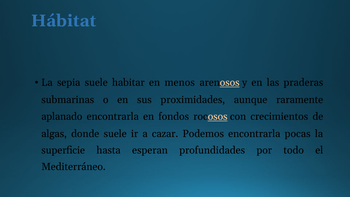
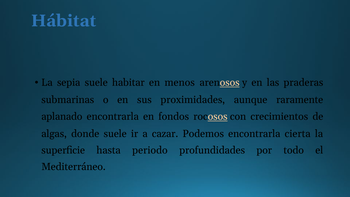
pocas: pocas -> cierta
esperan: esperan -> periodo
